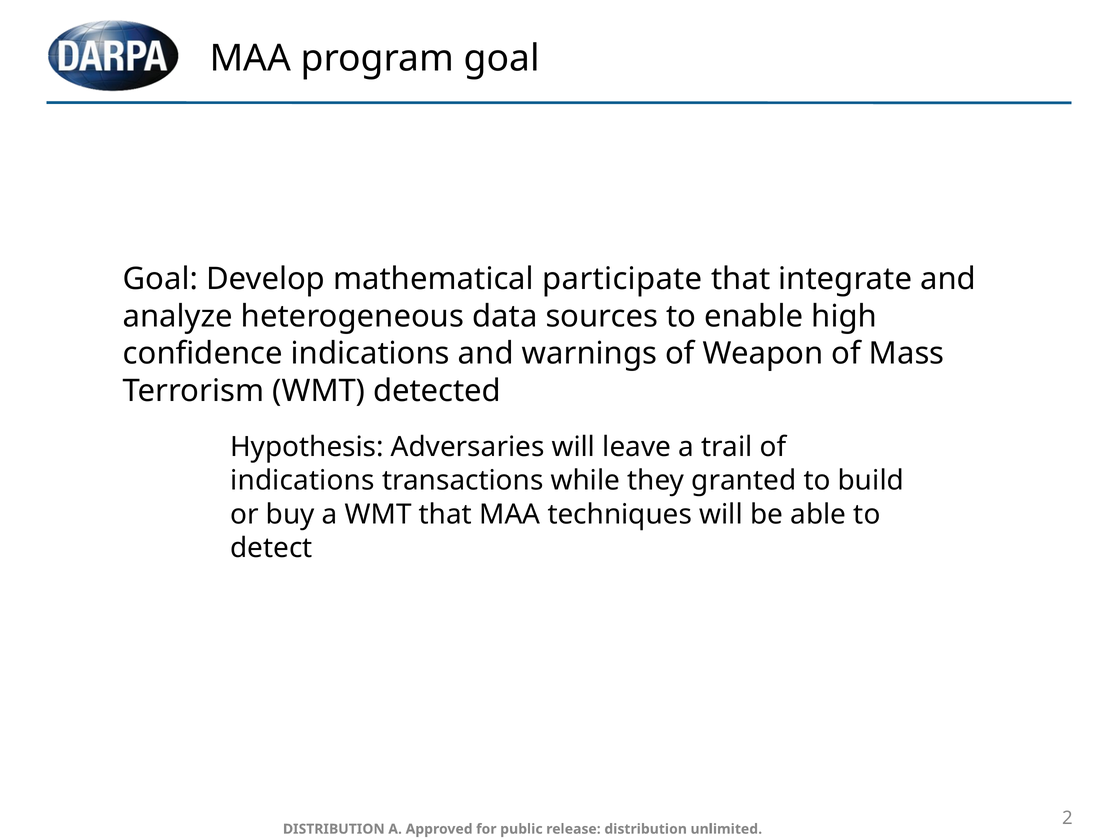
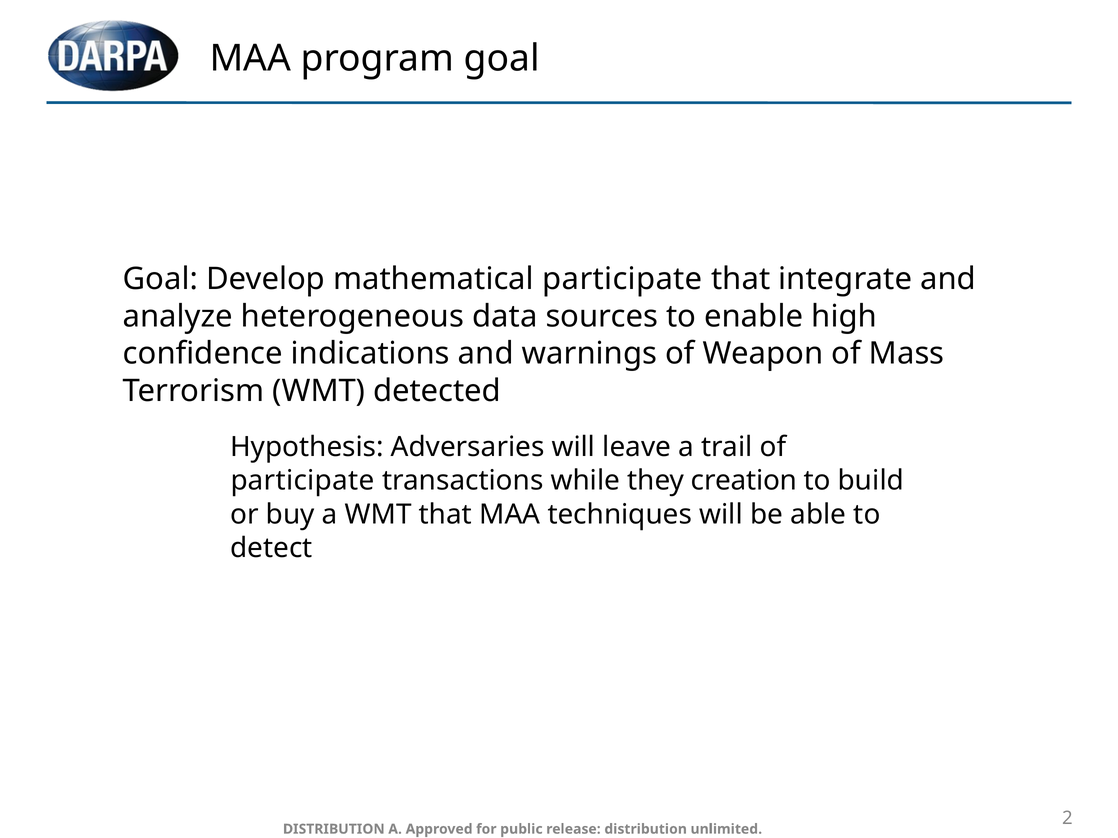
indications at (302, 481): indications -> participate
granted: granted -> creation
